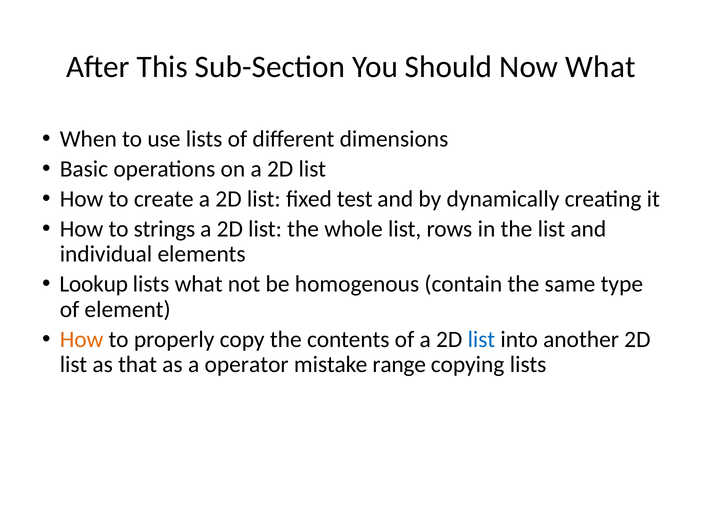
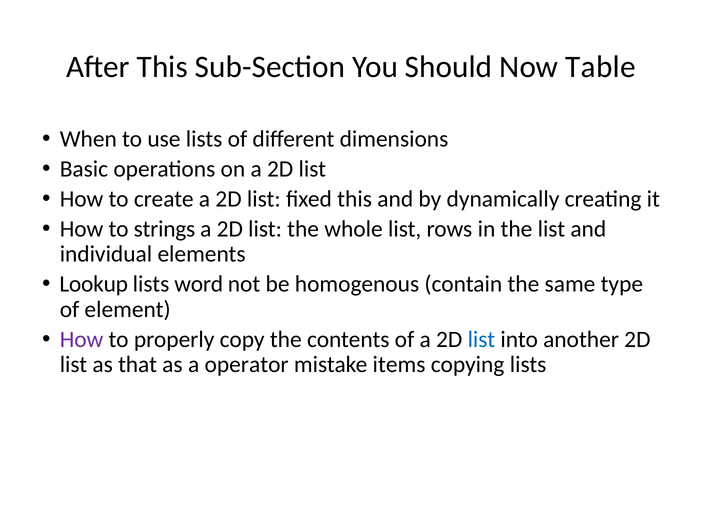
Now What: What -> Table
fixed test: test -> this
lists what: what -> word
How at (82, 340) colour: orange -> purple
range: range -> items
